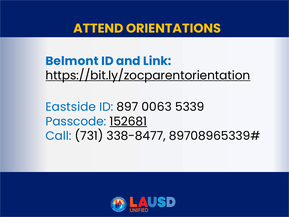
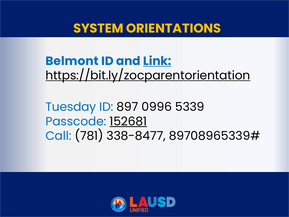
ATTEND: ATTEND -> SYSTEM
Link underline: none -> present
Eastside: Eastside -> Tuesday
0063: 0063 -> 0996
731: 731 -> 781
